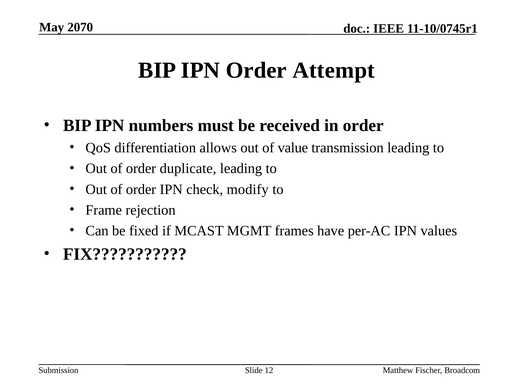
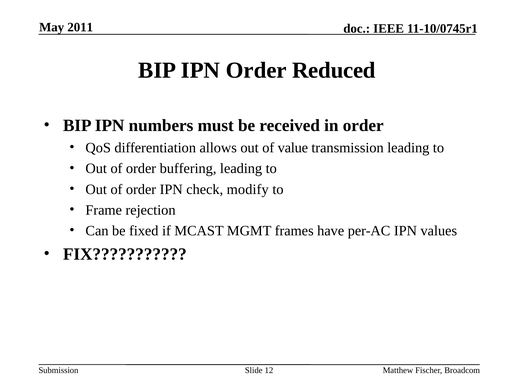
2070: 2070 -> 2011
Attempt: Attempt -> Reduced
duplicate: duplicate -> buffering
